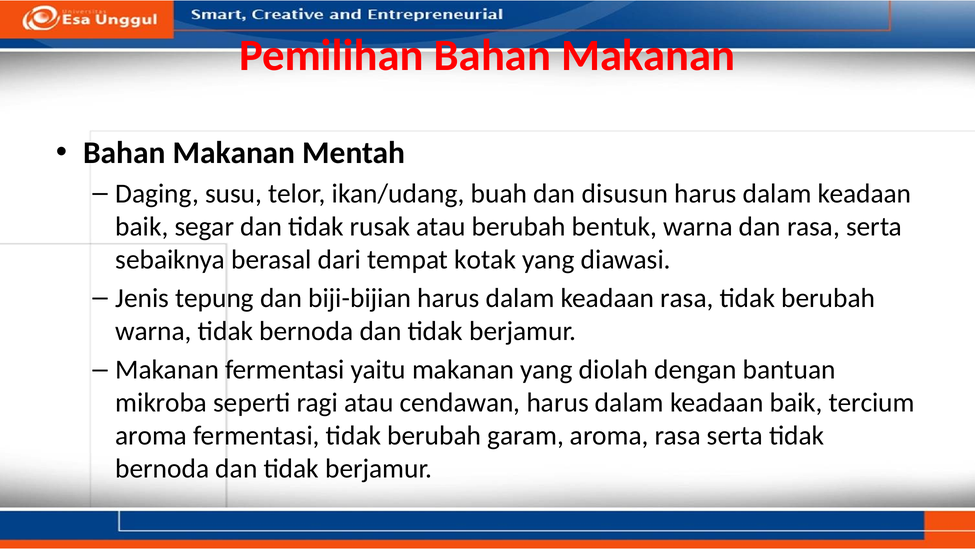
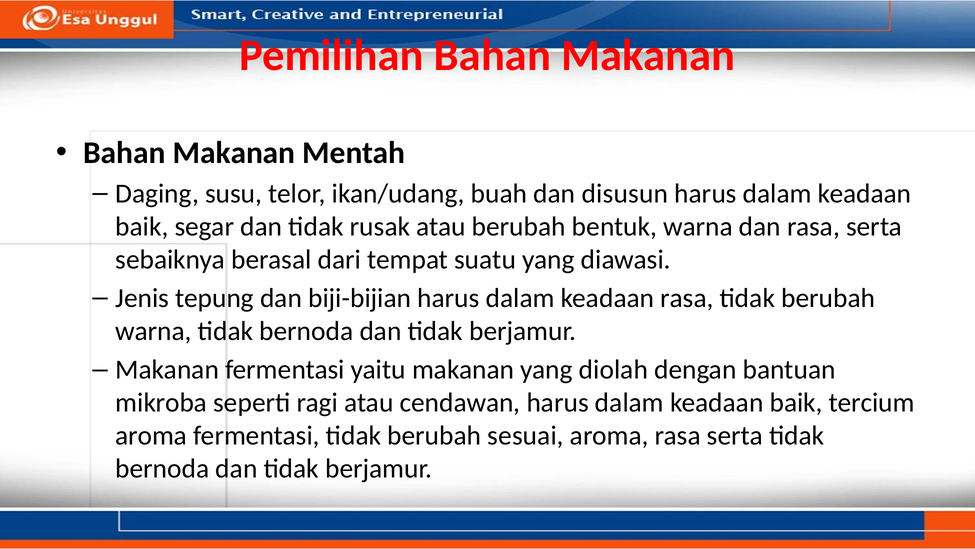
kotak: kotak -> suatu
garam: garam -> sesuai
